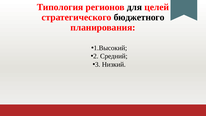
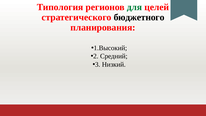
для colour: black -> green
